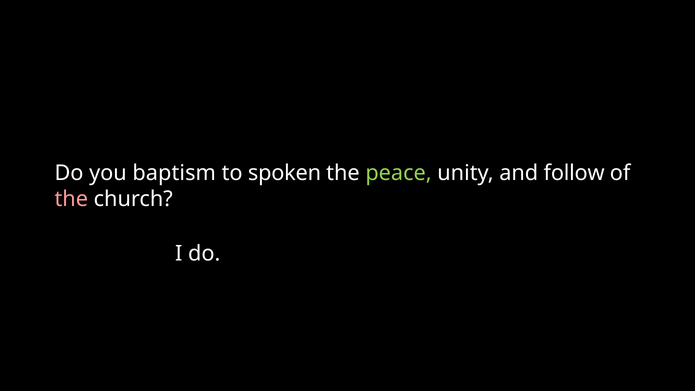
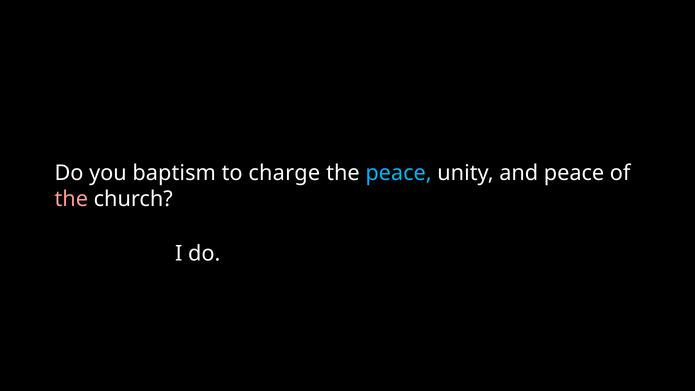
spoken: spoken -> charge
peace at (399, 173) colour: light green -> light blue
and follow: follow -> peace
